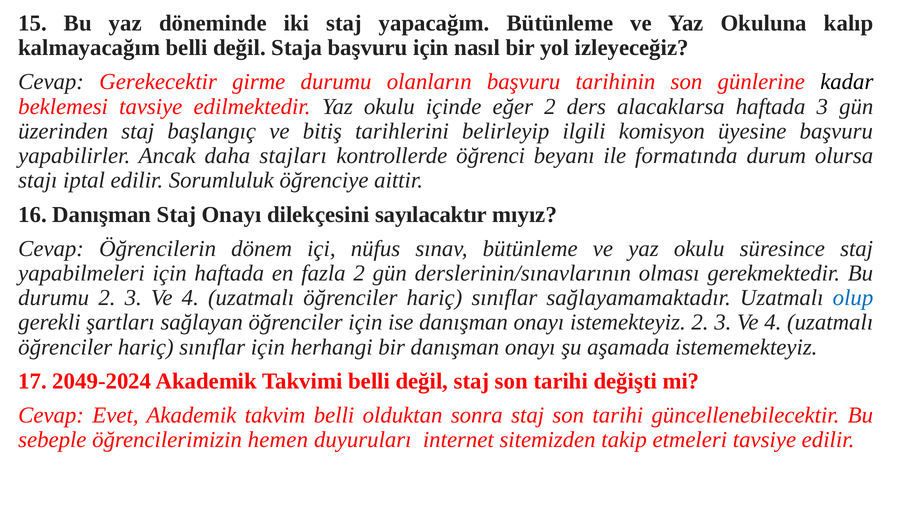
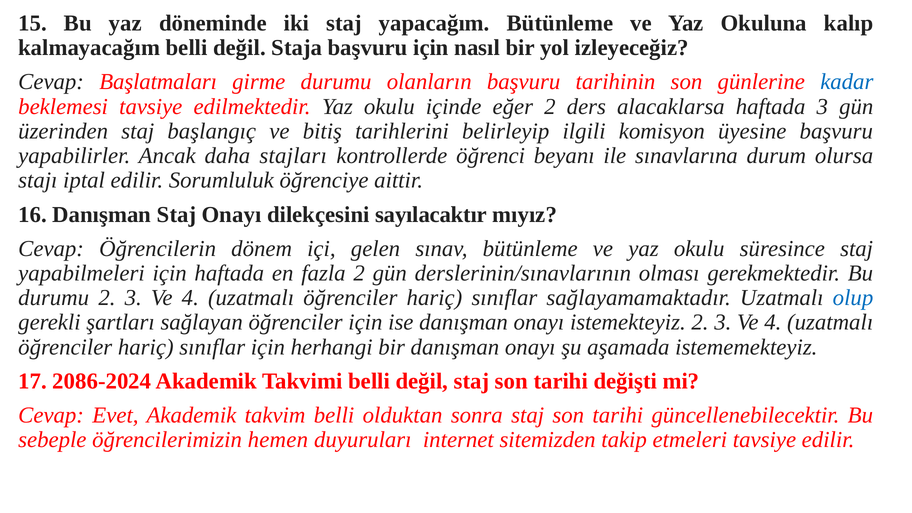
Gerekecektir: Gerekecektir -> Başlatmaları
kadar colour: black -> blue
formatında: formatında -> sınavlarına
nüfus: nüfus -> gelen
2049-2024: 2049-2024 -> 2086-2024
